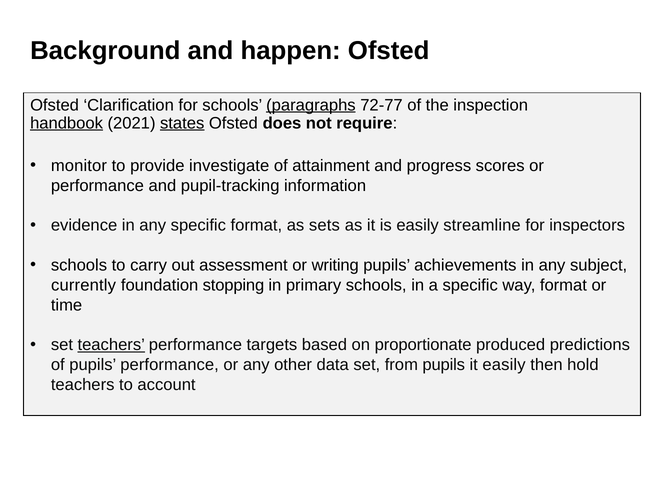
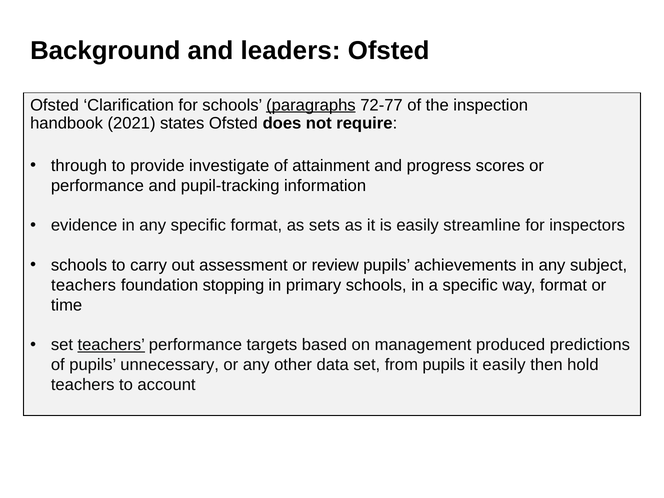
happen: happen -> leaders
handbook underline: present -> none
states underline: present -> none
monitor: monitor -> through
writing: writing -> review
currently at (84, 285): currently -> teachers
proportionate: proportionate -> management
pupils performance: performance -> unnecessary
